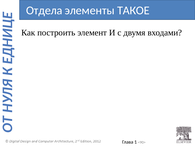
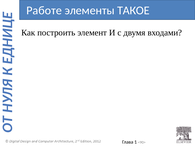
Отдела: Отдела -> Работе
